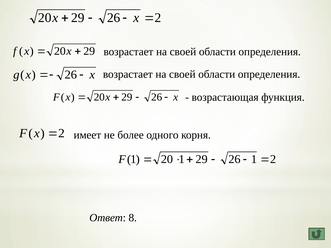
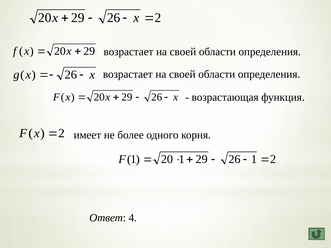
8: 8 -> 4
